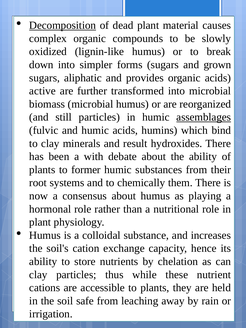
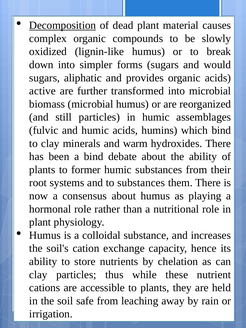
grown: grown -> would
assemblages underline: present -> none
result: result -> warm
a with: with -> bind
to chemically: chemically -> substances
